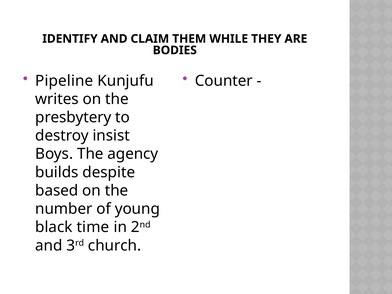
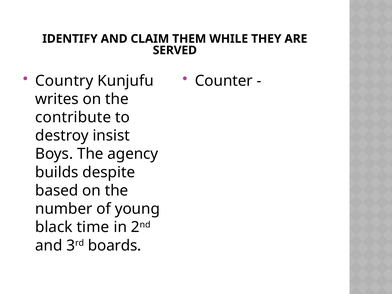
BODIES: BODIES -> SERVED
Pipeline: Pipeline -> Country
presbytery: presbytery -> contribute
church: church -> boards
